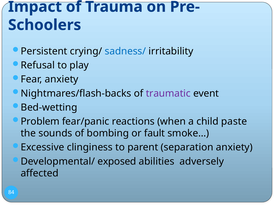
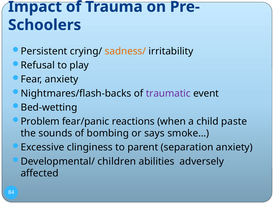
sadness/ colour: blue -> orange
fault: fault -> says
exposed: exposed -> children
